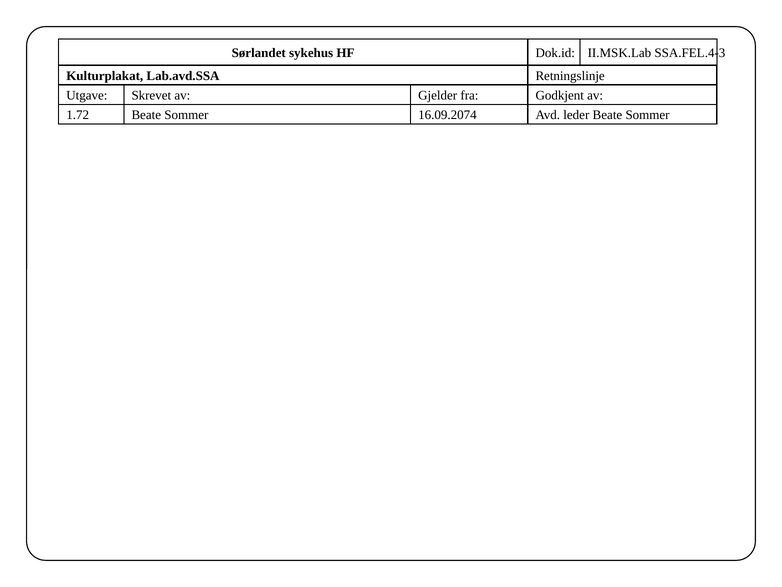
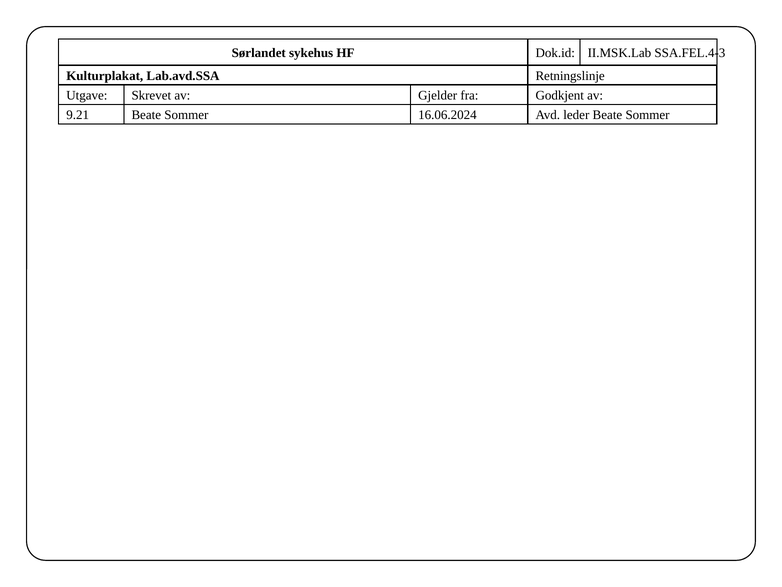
1.72: 1.72 -> 9.21
16.09.2074: 16.09.2074 -> 16.06.2024
